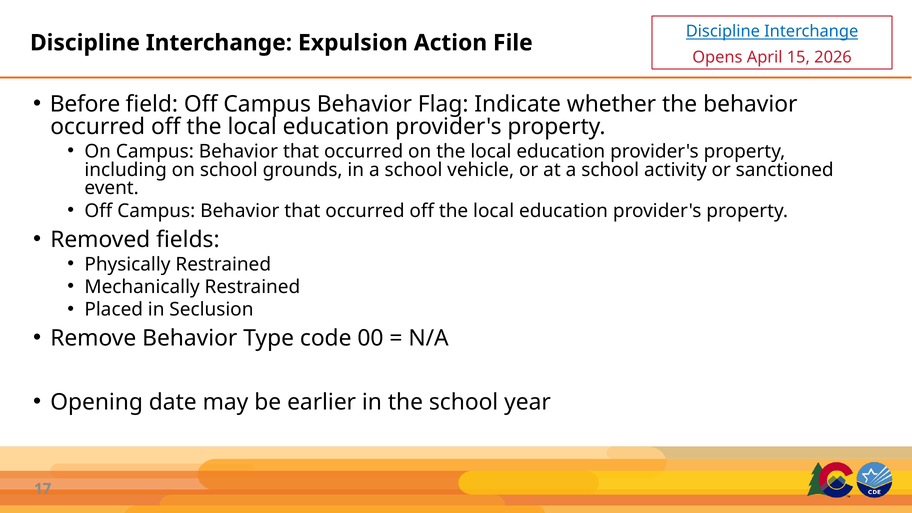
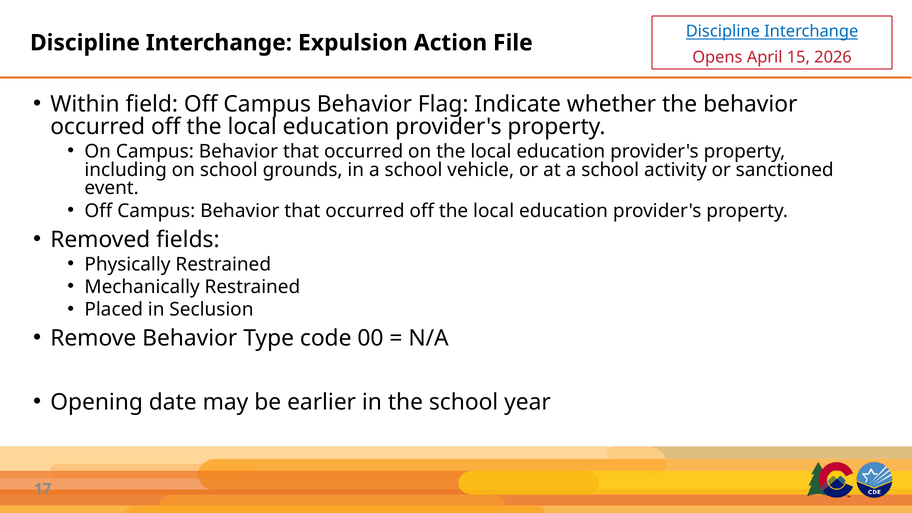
Before: Before -> Within
